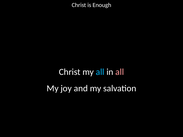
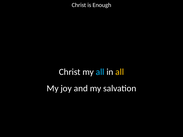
all at (120, 72) colour: pink -> yellow
